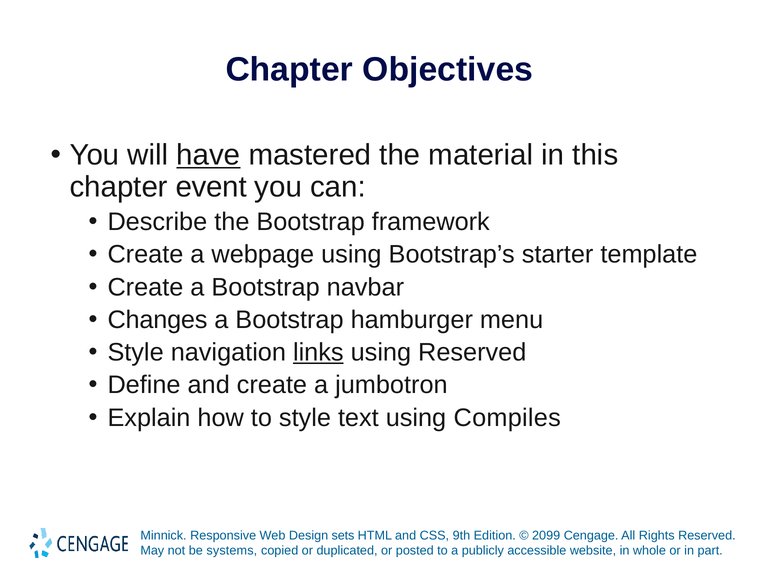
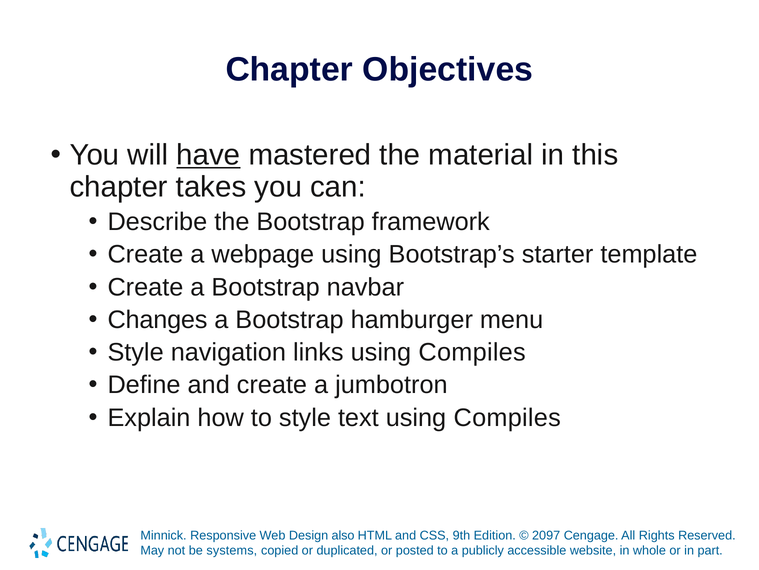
event: event -> takes
links underline: present -> none
Reserved at (472, 352): Reserved -> Compiles
sets: sets -> also
2099: 2099 -> 2097
